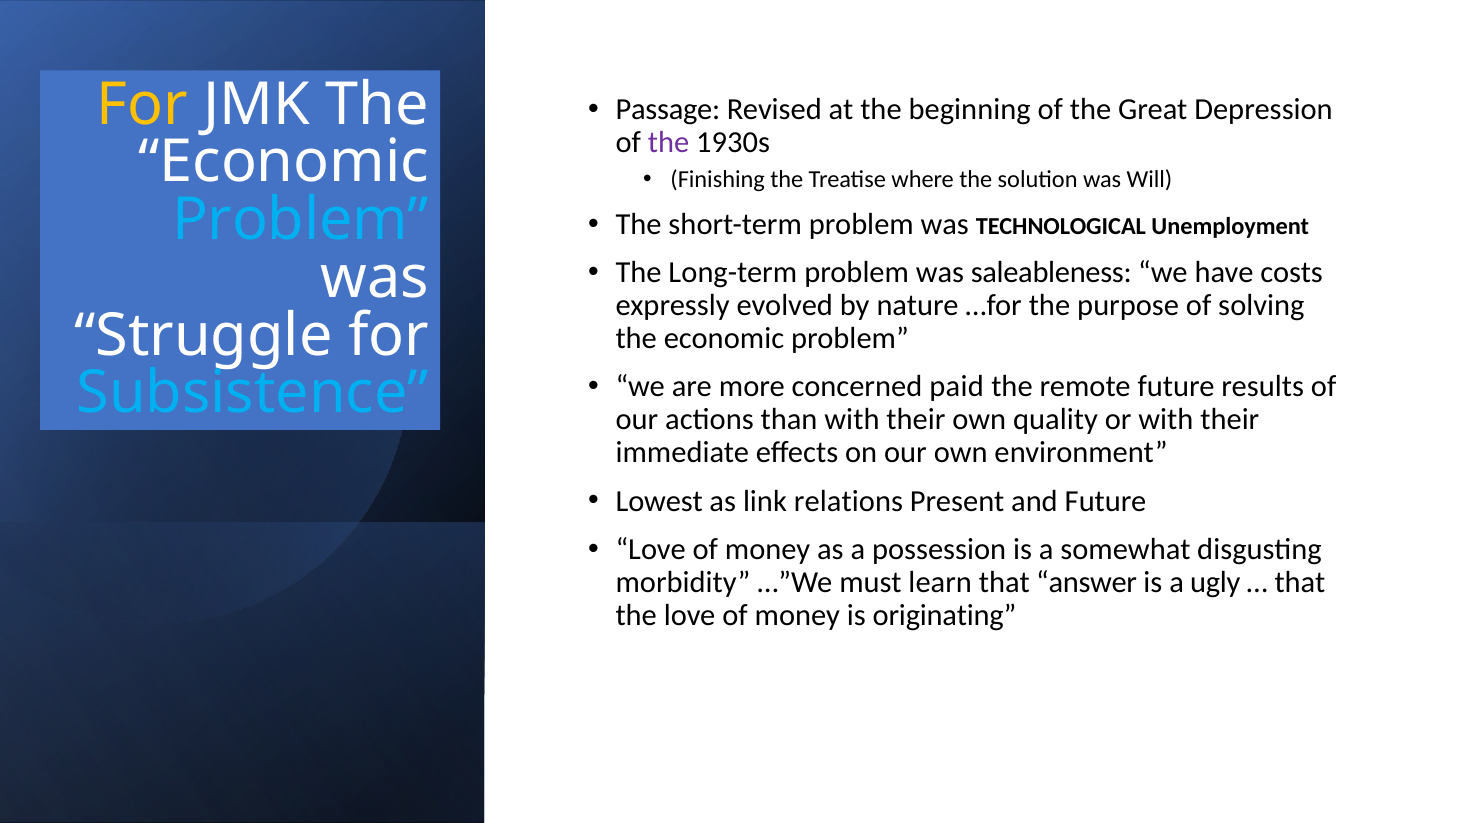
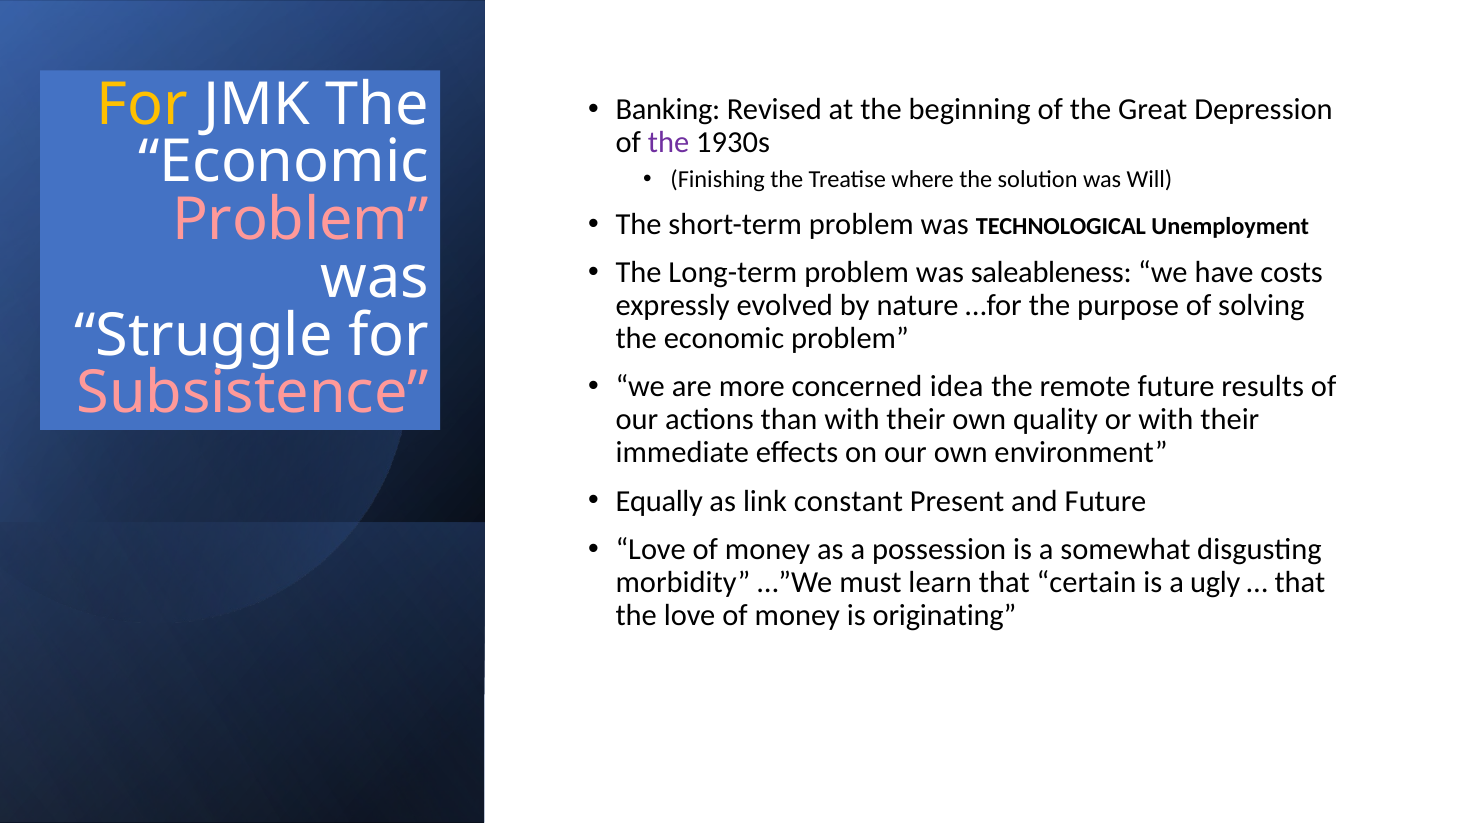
Passage: Passage -> Banking
Problem at (301, 220) colour: light blue -> pink
paid: paid -> idea
Subsistence colour: light blue -> pink
Lowest: Lowest -> Equally
relations: relations -> constant
answer: answer -> certain
